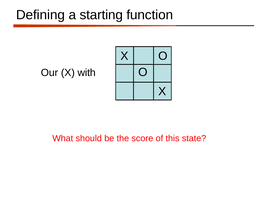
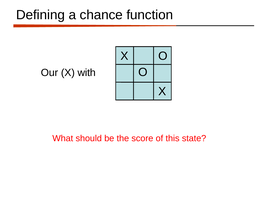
starting: starting -> chance
